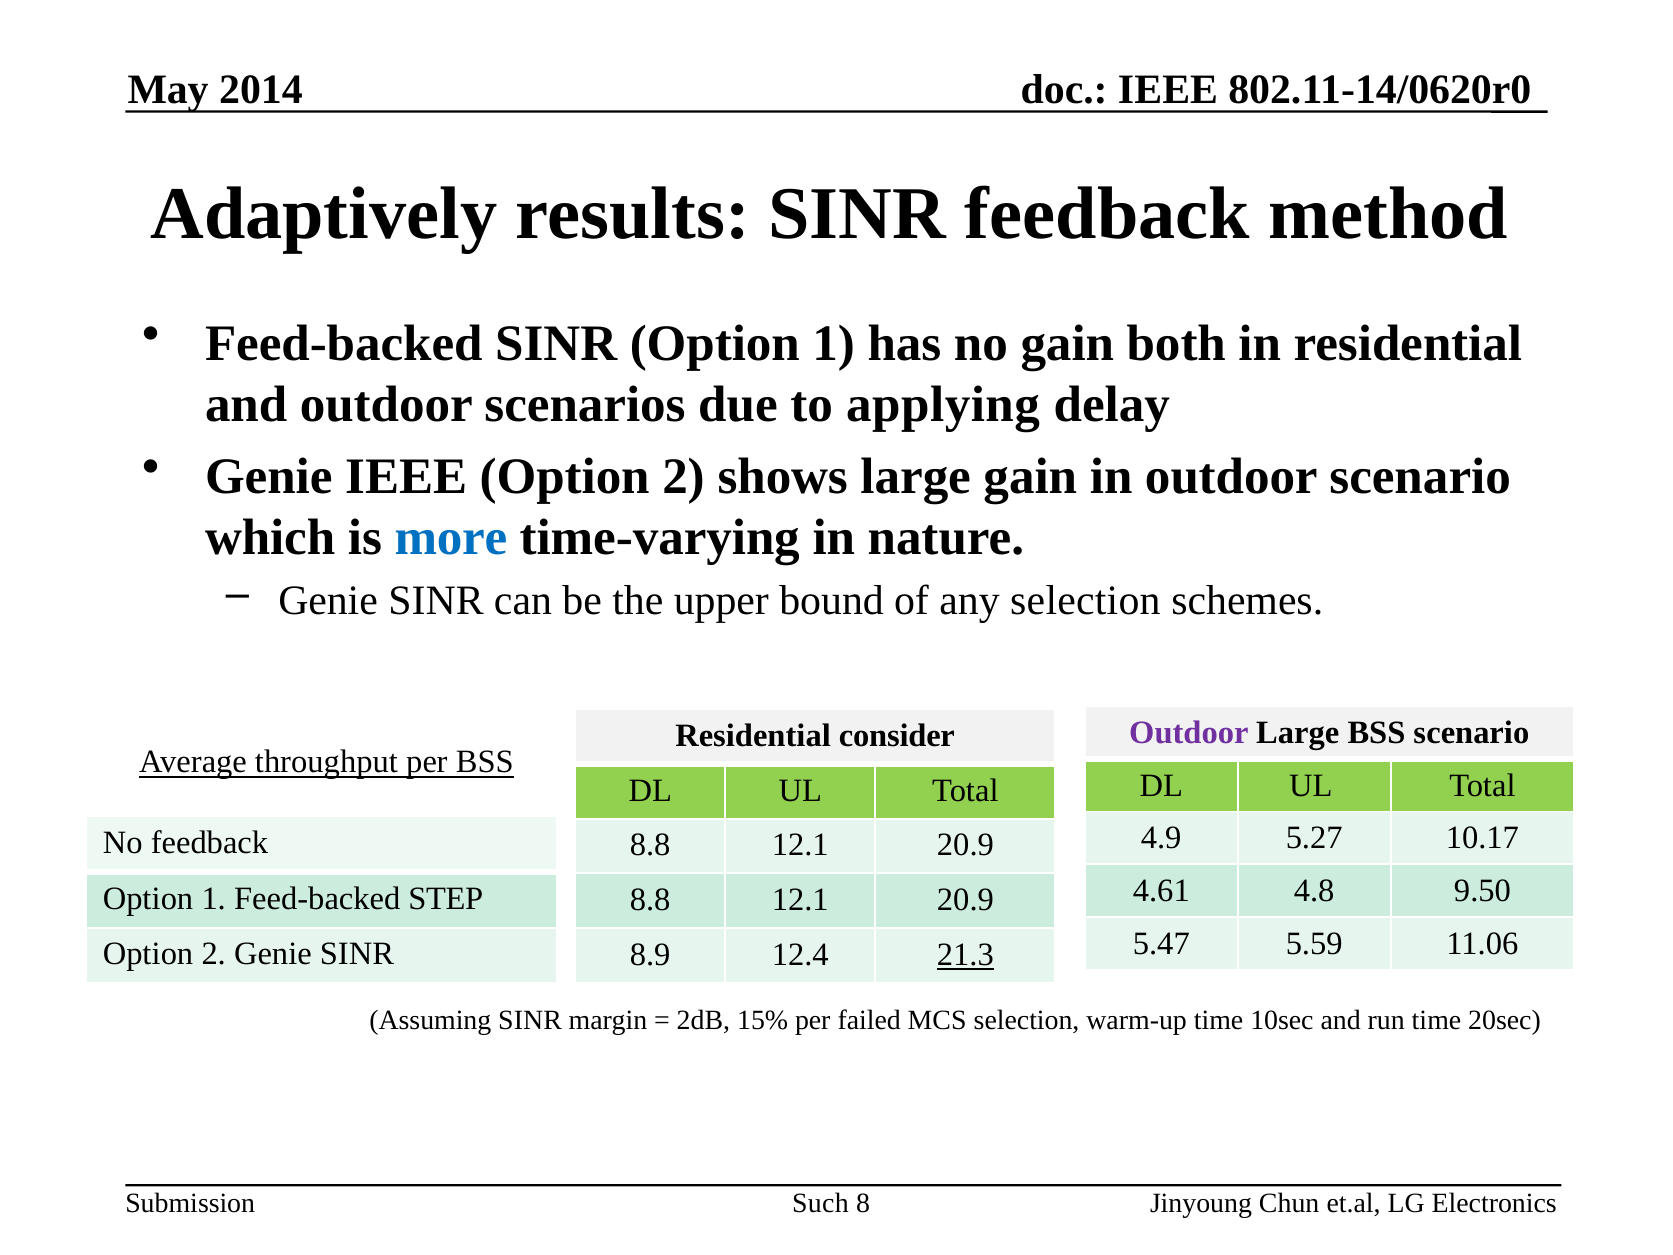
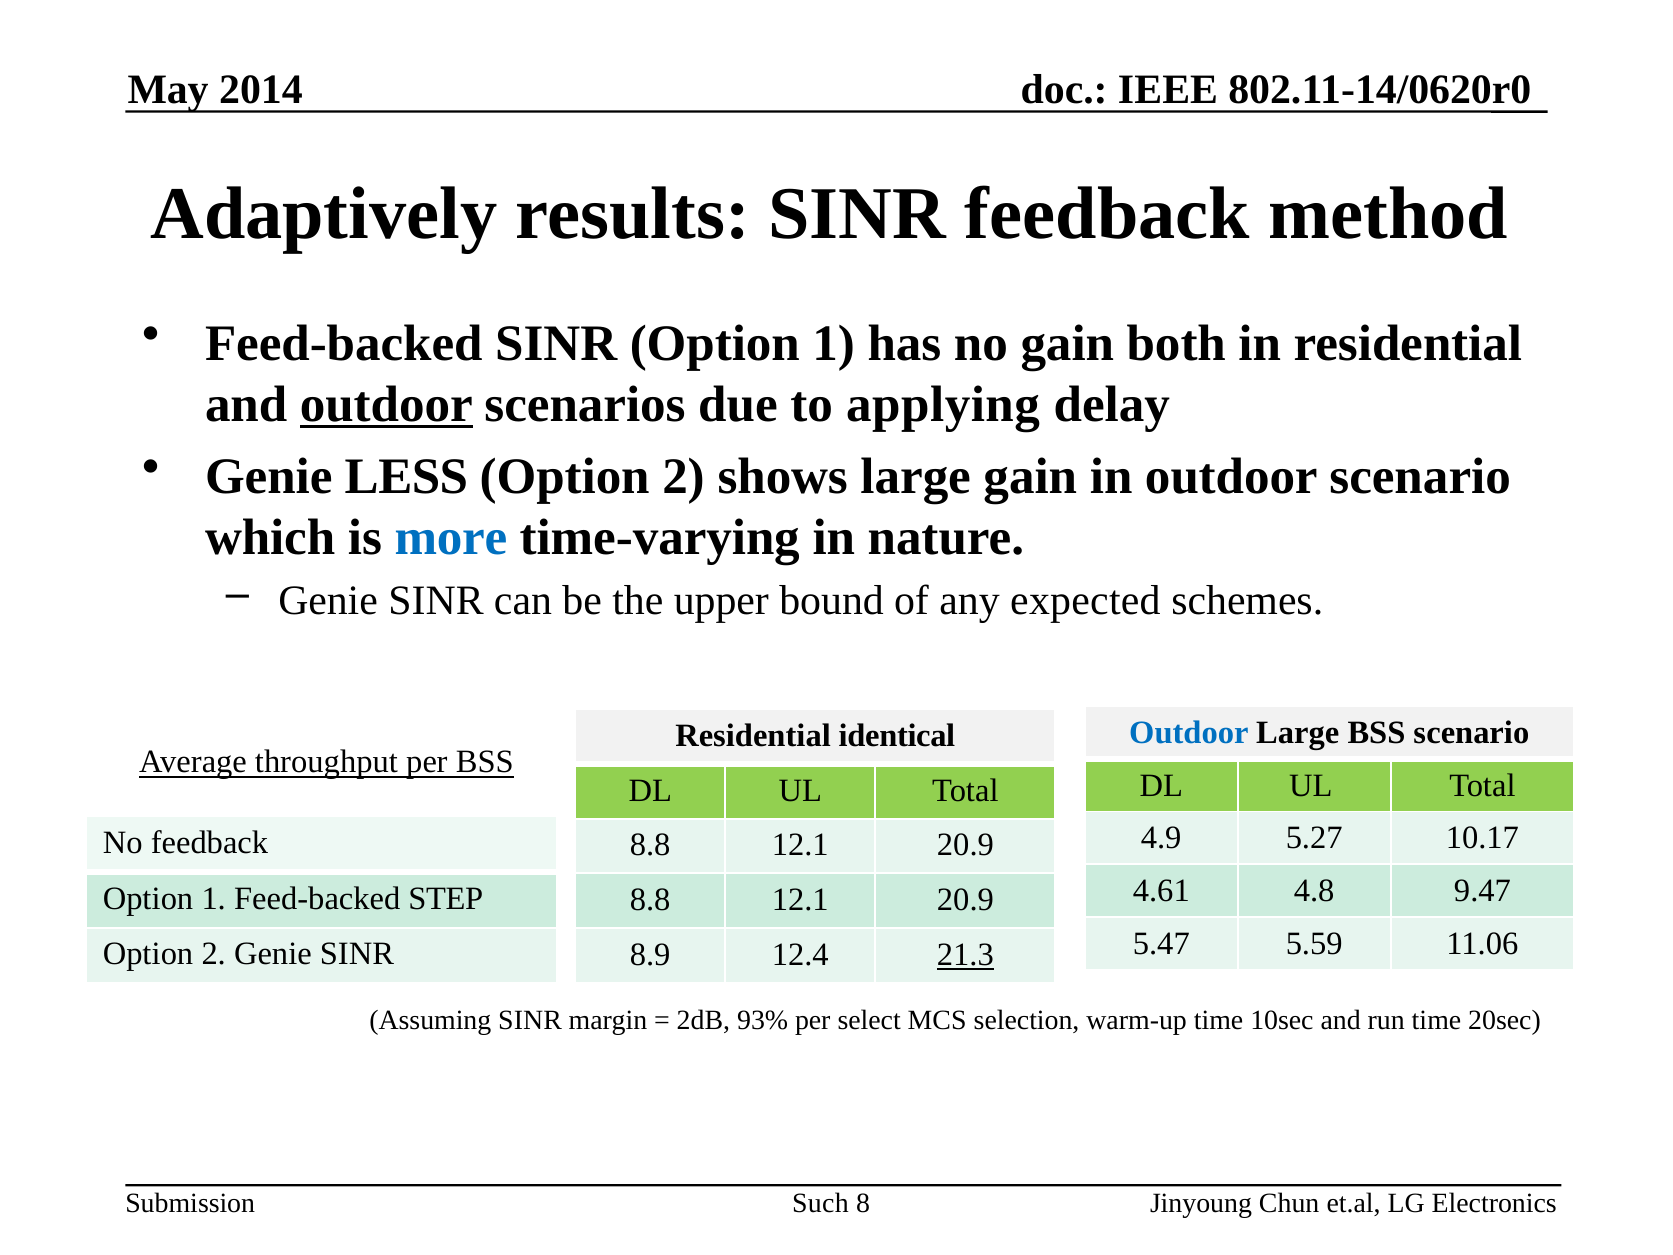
outdoor at (386, 405) underline: none -> present
Genie IEEE: IEEE -> LESS
any selection: selection -> expected
Outdoor at (1189, 732) colour: purple -> blue
consider: consider -> identical
9.50: 9.50 -> 9.47
15%: 15% -> 93%
failed: failed -> select
